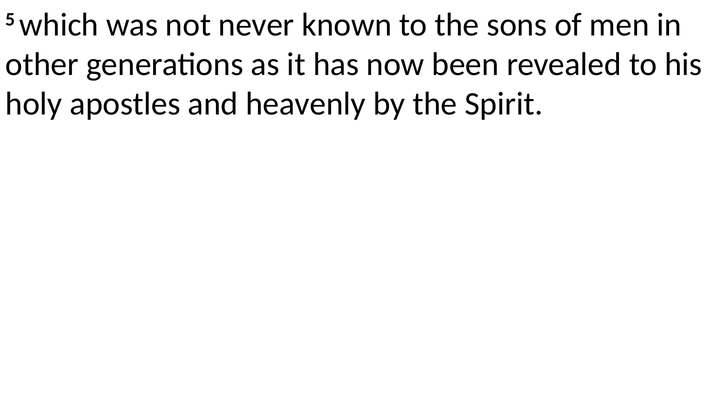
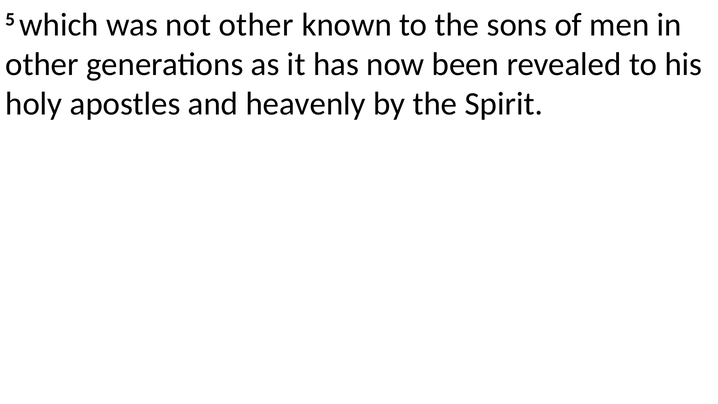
not never: never -> other
